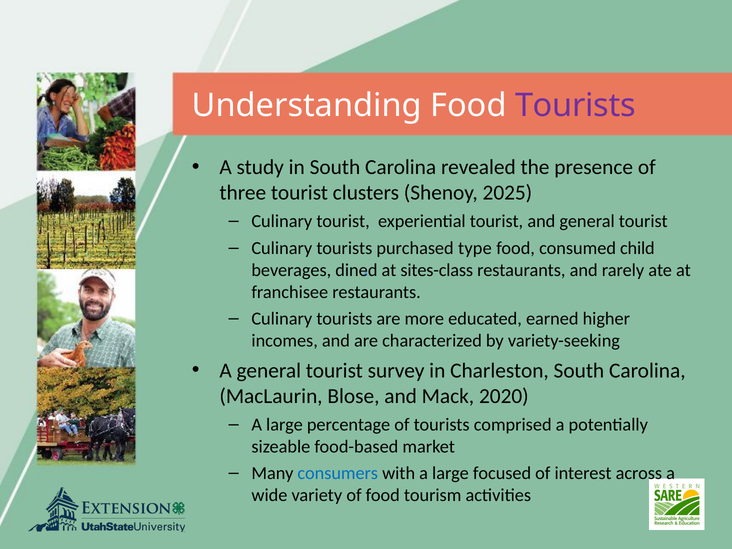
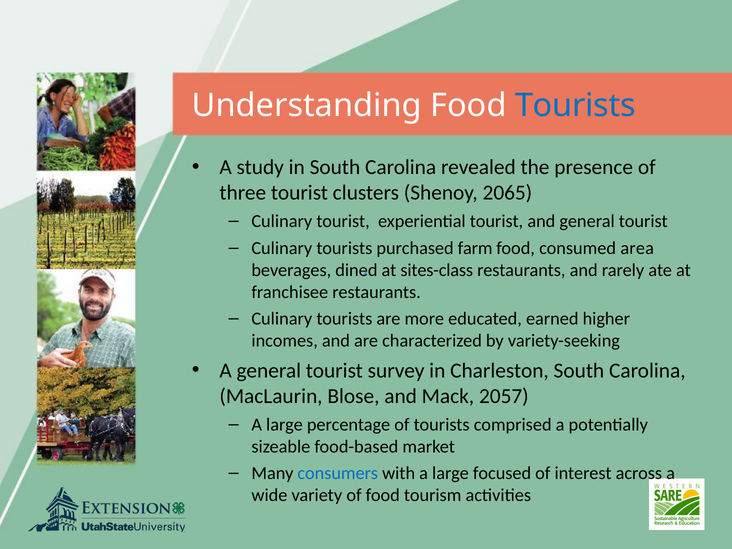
Tourists at (575, 106) colour: purple -> blue
2025: 2025 -> 2065
type: type -> farm
child: child -> area
2020: 2020 -> 2057
